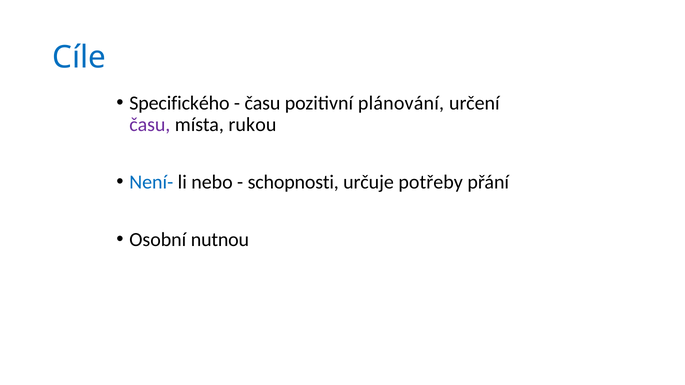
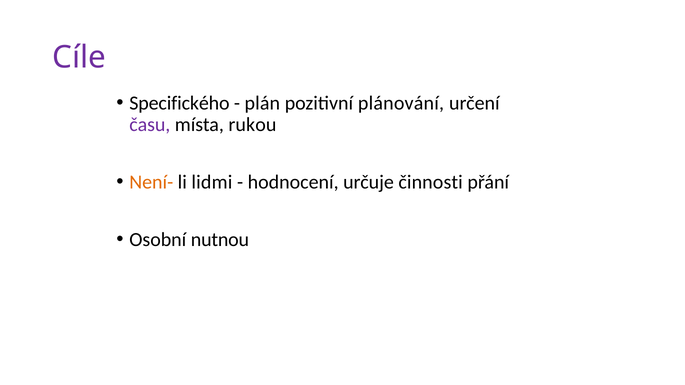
Cíle colour: blue -> purple
času at (262, 103): času -> plán
Není- colour: blue -> orange
nebo: nebo -> lidmi
schopnosti: schopnosti -> hodnocení
potřeby: potřeby -> činnosti
